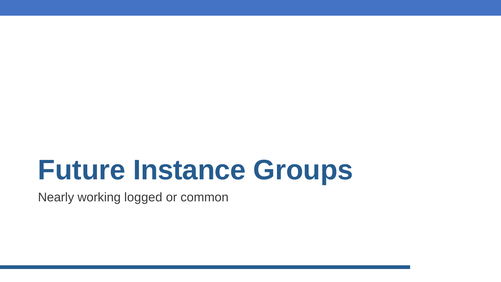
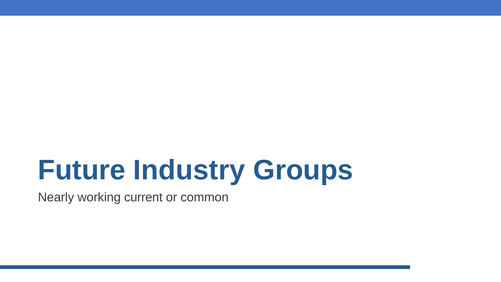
Instance: Instance -> Industry
logged: logged -> current
